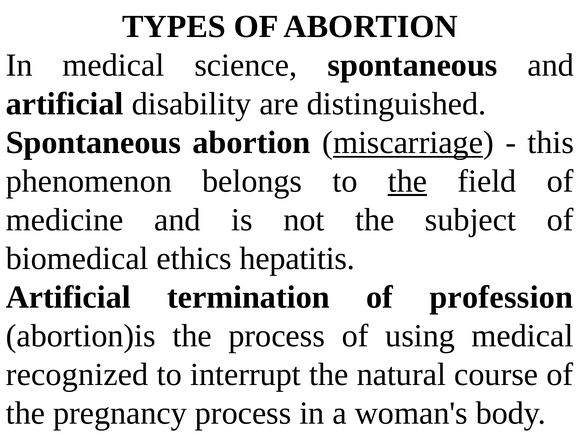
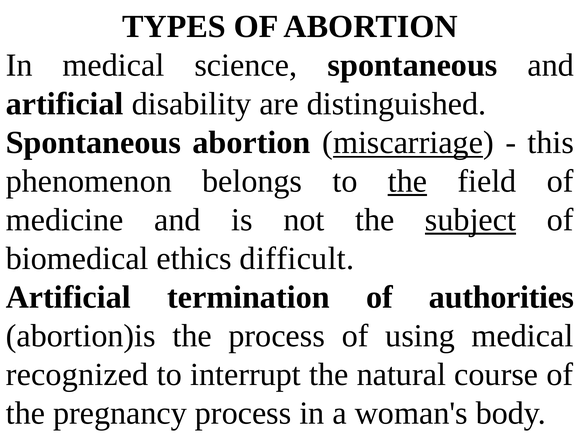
subject underline: none -> present
hepatitis: hepatitis -> difficult
profession: profession -> authorities
